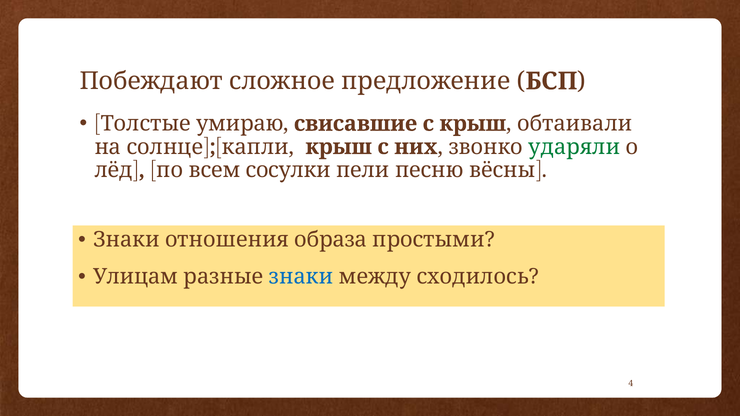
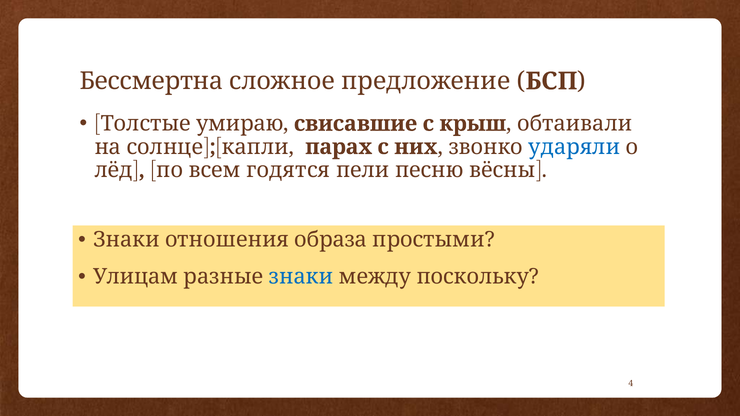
Побеждают: Побеждают -> Бессмертна
крыш at (339, 147): крыш -> парах
ударяли colour: green -> blue
сосулки: сосулки -> годятся
сходилось: сходилось -> поскольку
